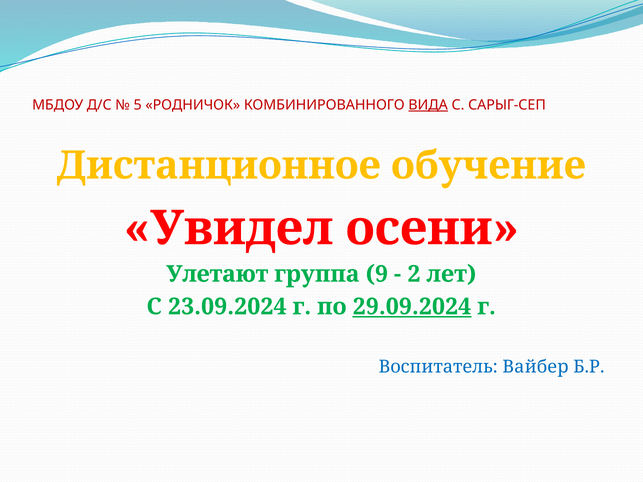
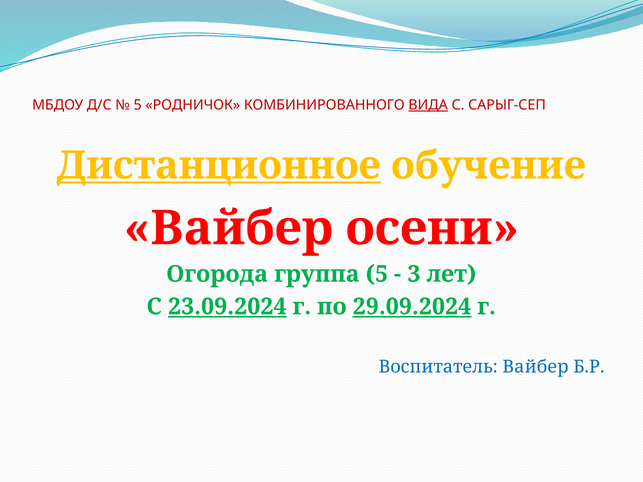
Дистанционное underline: none -> present
Увидел at (228, 228): Увидел -> Вайбер
Улетают: Улетают -> Огорода
группа 9: 9 -> 5
2: 2 -> 3
23.09.2024 underline: none -> present
